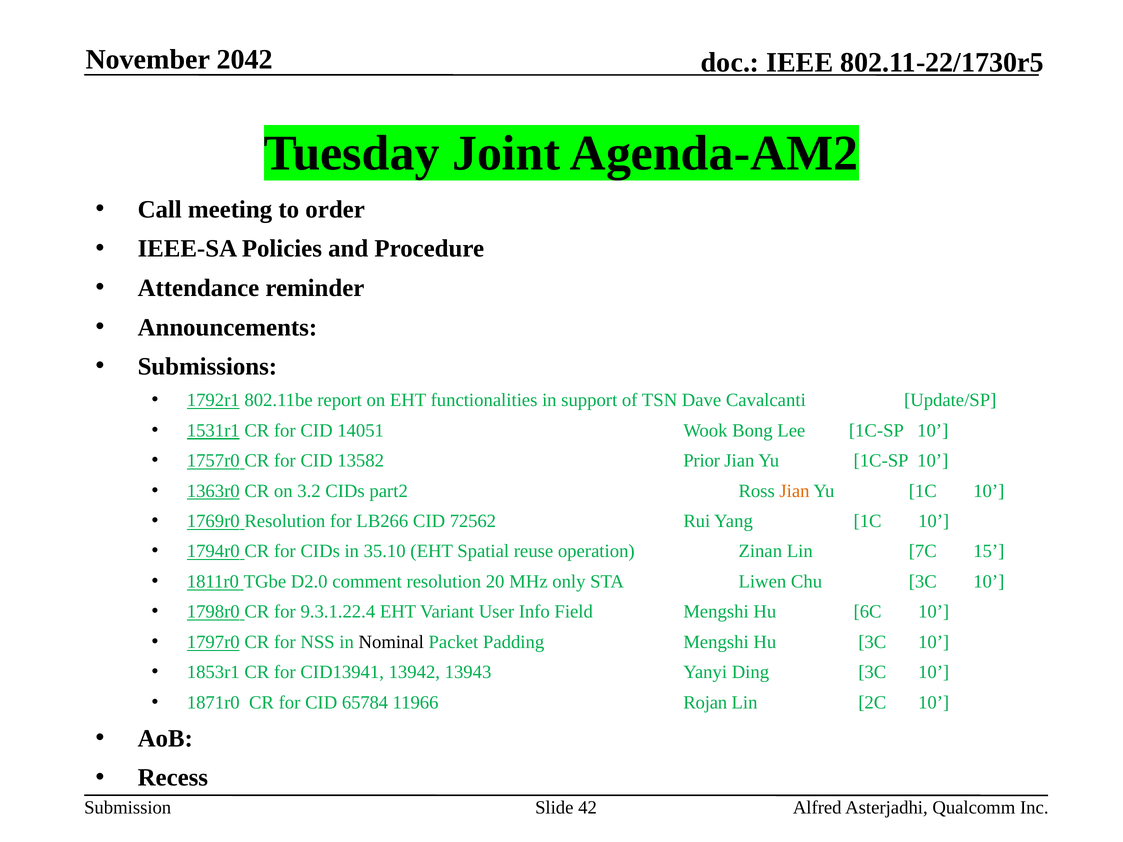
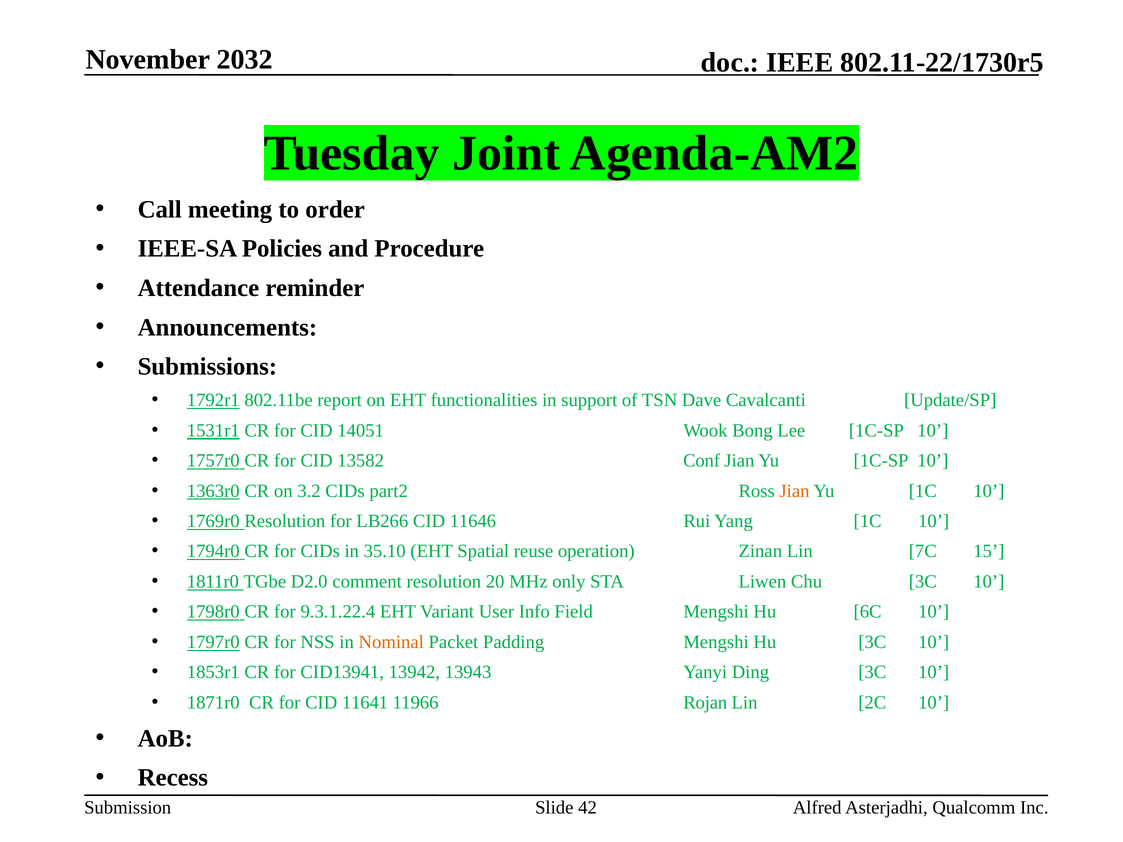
2042: 2042 -> 2032
Prior: Prior -> Conf
72562: 72562 -> 11646
Nominal colour: black -> orange
65784: 65784 -> 11641
